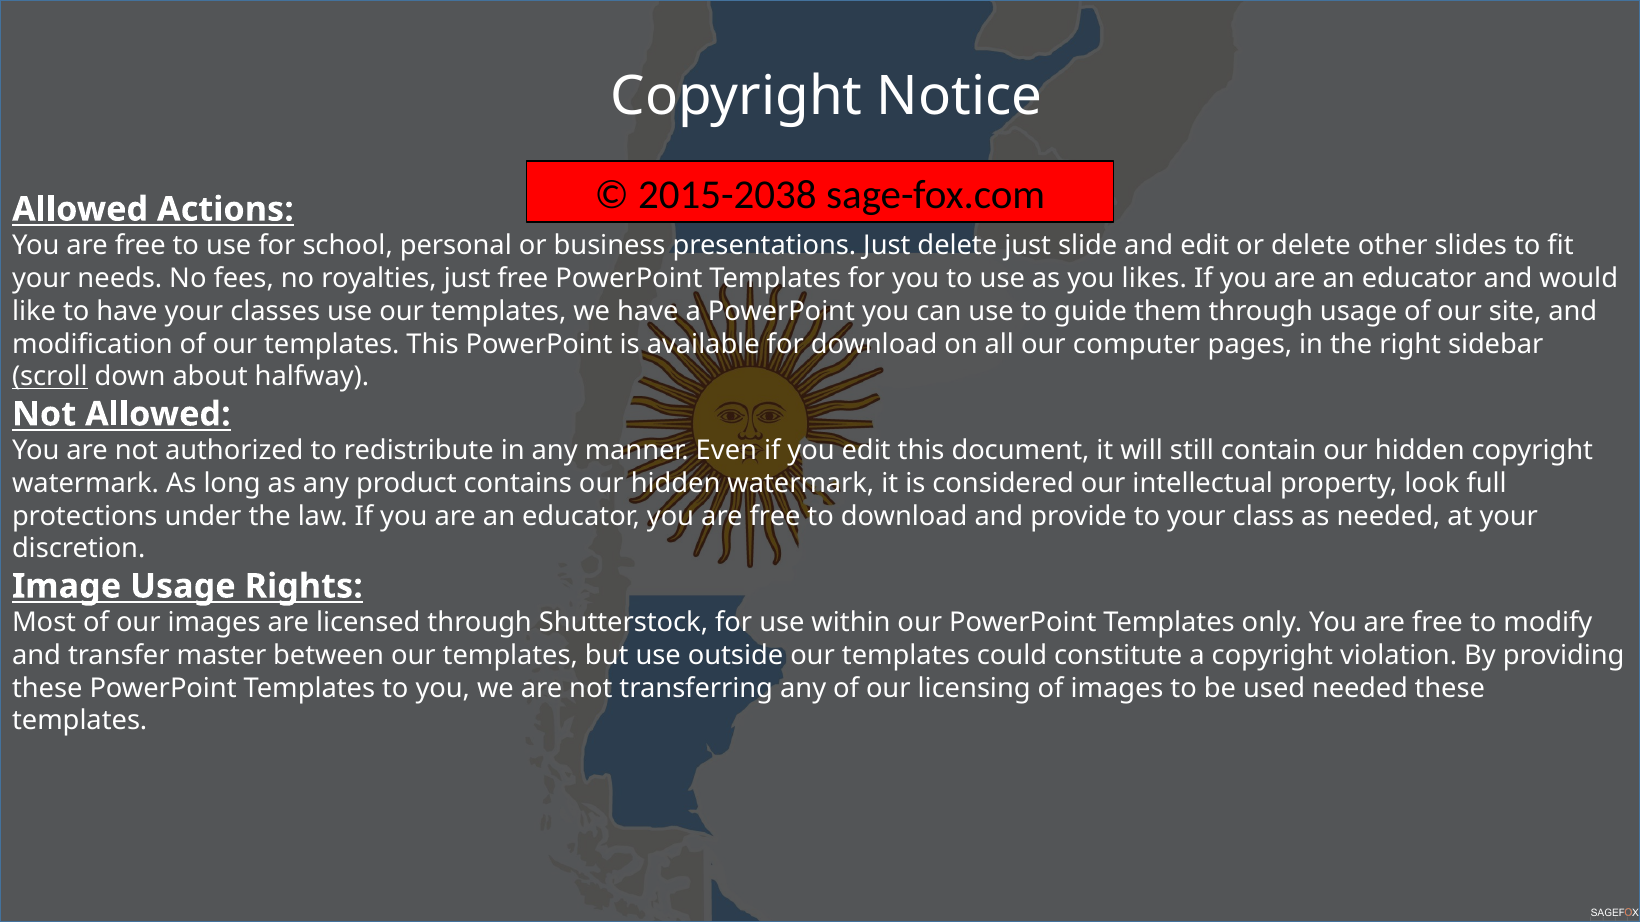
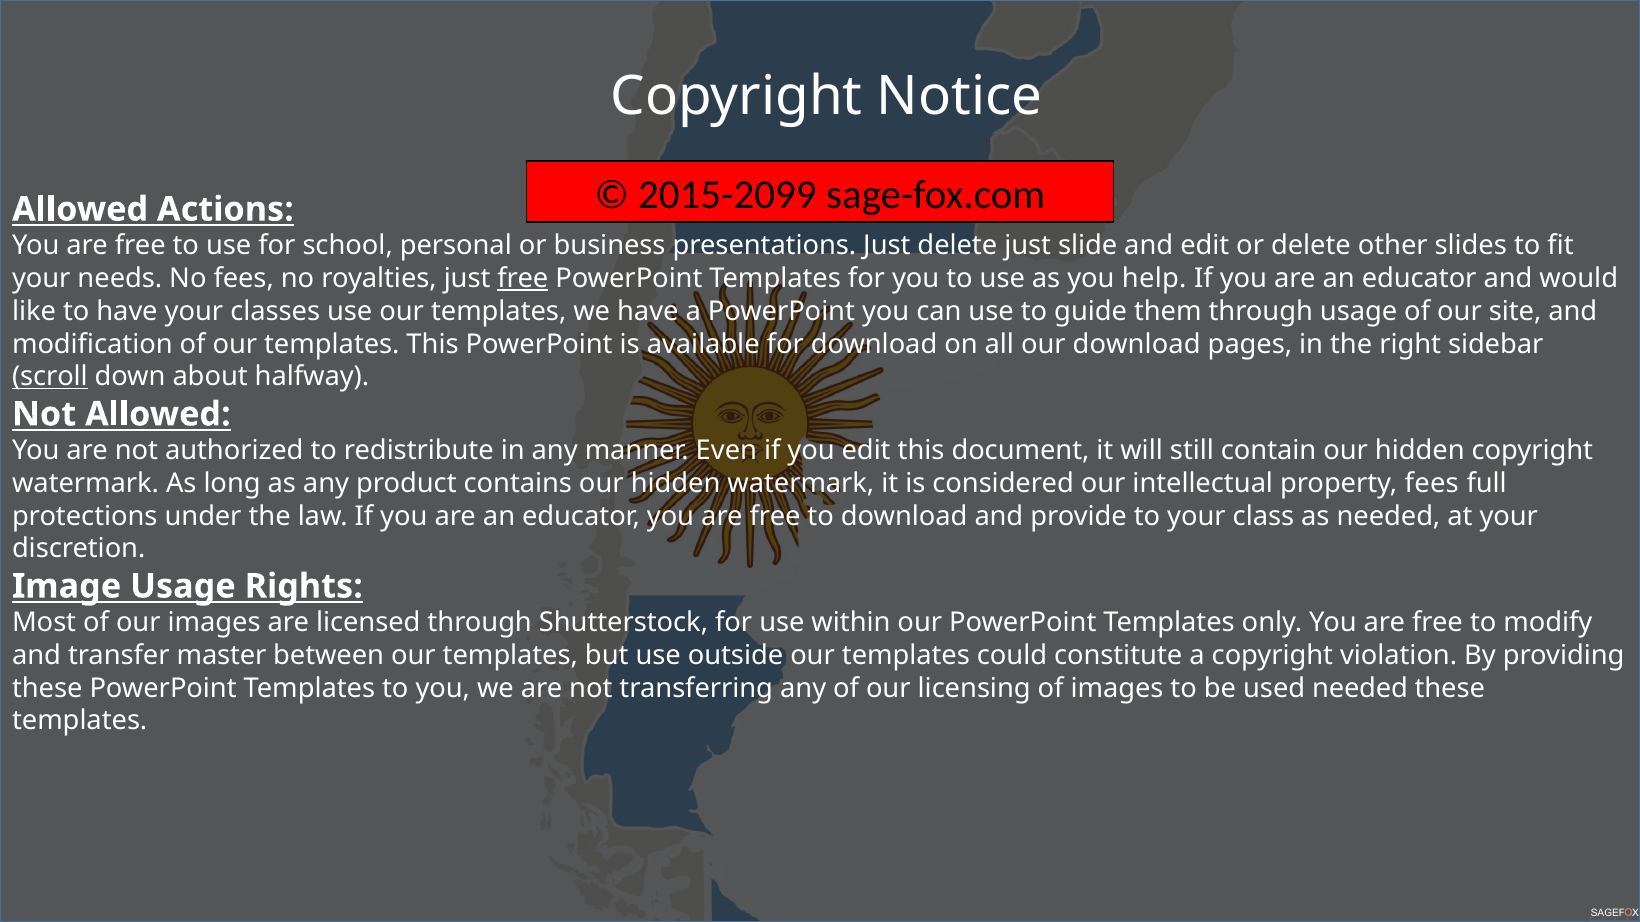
2015-2038: 2015-2038 -> 2015-2099
free at (523, 279) underline: none -> present
likes: likes -> help
our computer: computer -> download
property look: look -> fees
